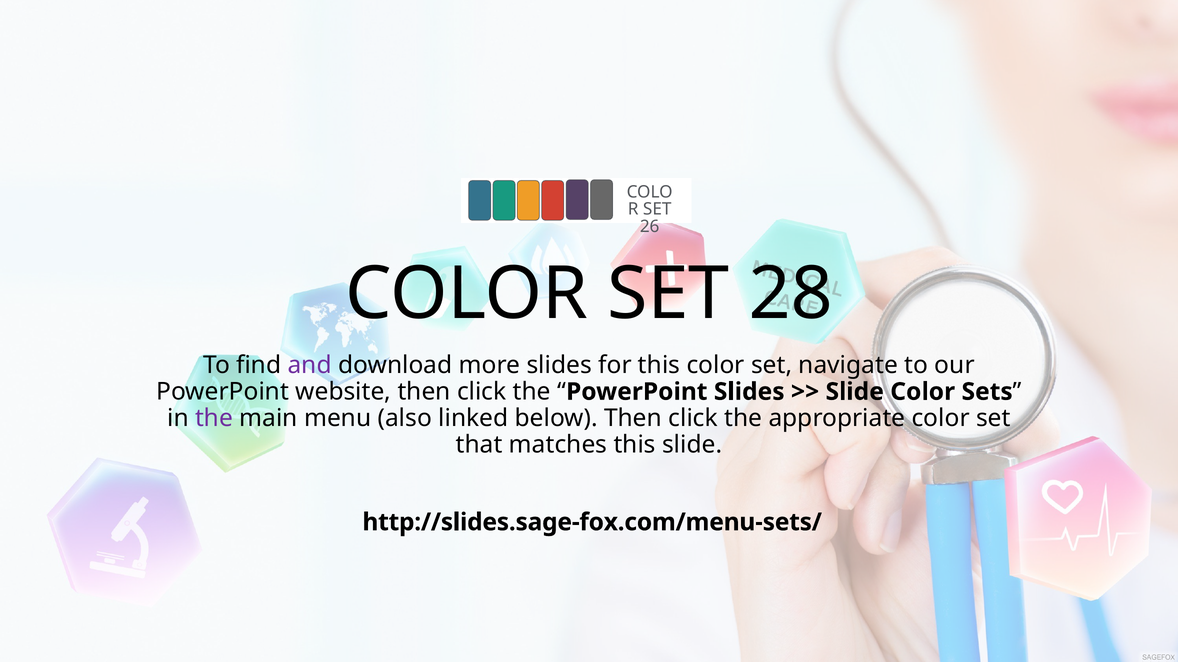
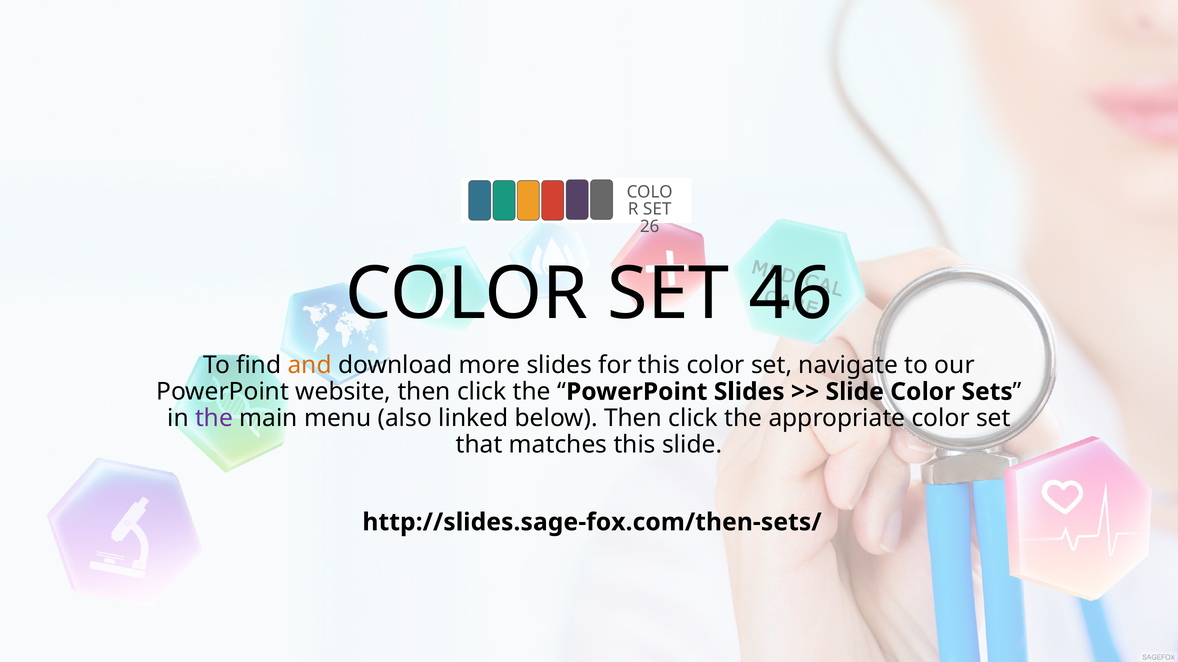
28: 28 -> 46
and colour: purple -> orange
http://slides.sage-fox.com/menu-sets/: http://slides.sage-fox.com/menu-sets/ -> http://slides.sage-fox.com/then-sets/
